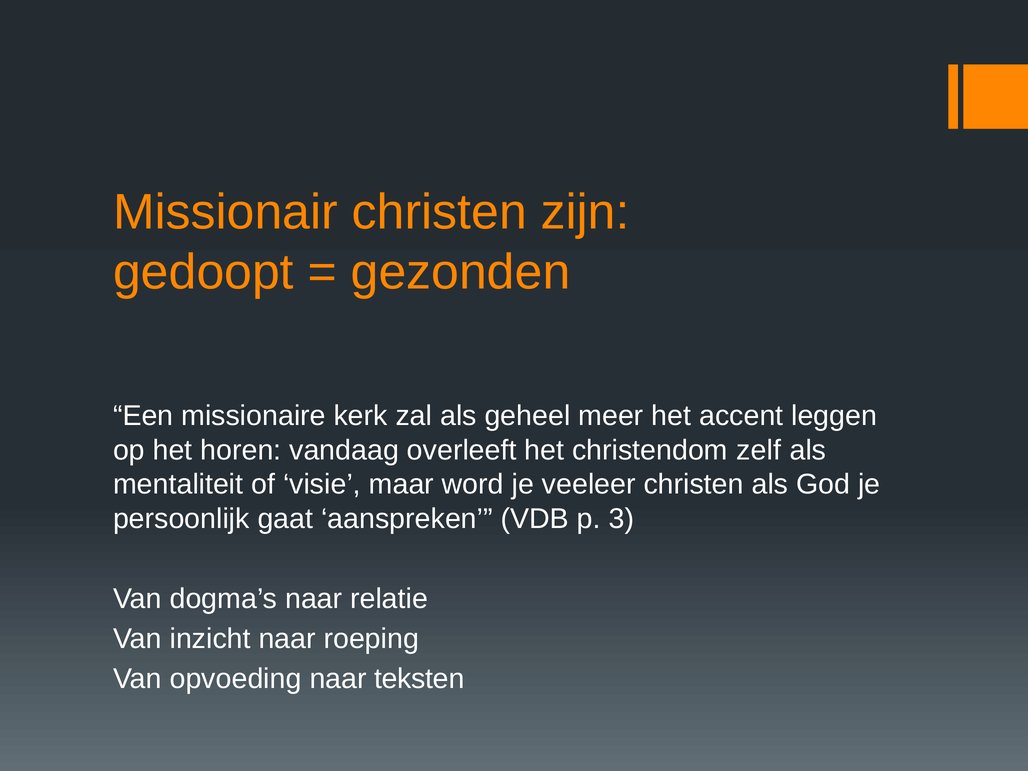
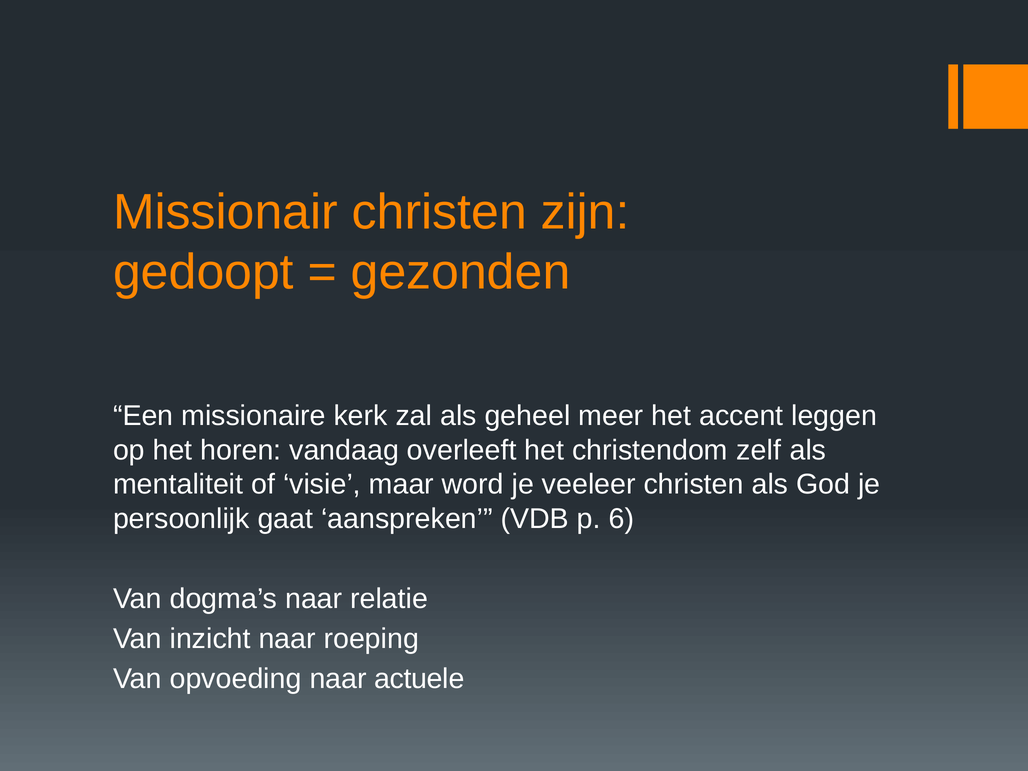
3: 3 -> 6
teksten: teksten -> actuele
